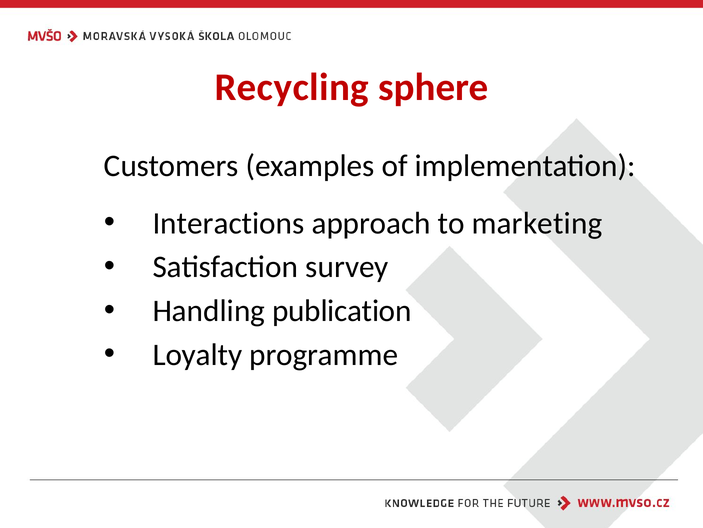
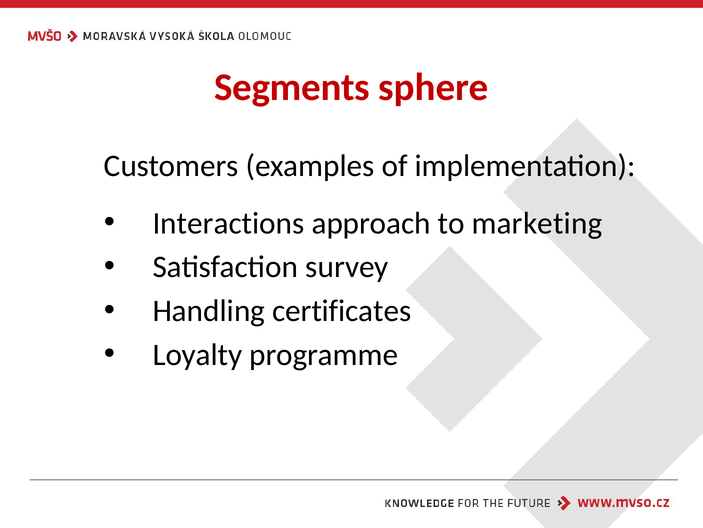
Recycling: Recycling -> Segments
publication: publication -> certificates
